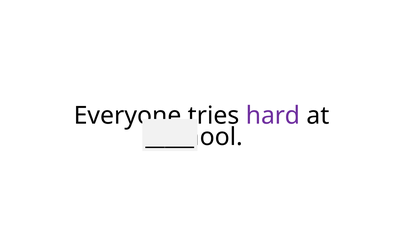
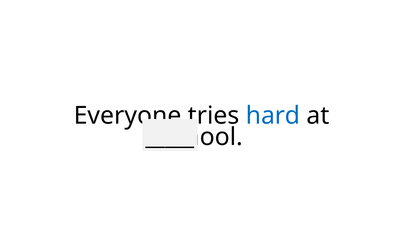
hard colour: purple -> blue
